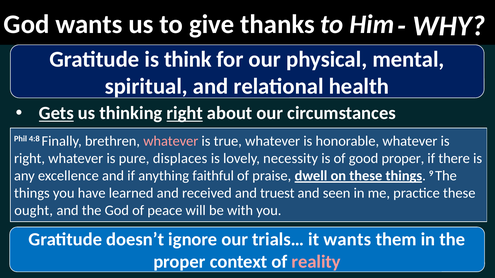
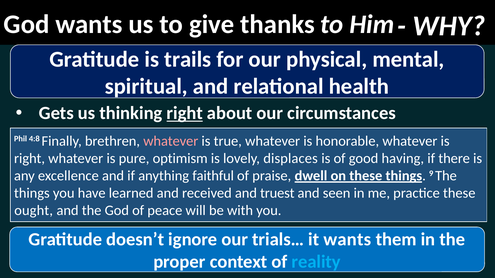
think: think -> trails
Gets underline: present -> none
displaces: displaces -> optimism
necessity: necessity -> displaces
good proper: proper -> having
reality colour: pink -> light blue
